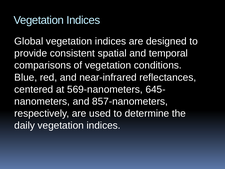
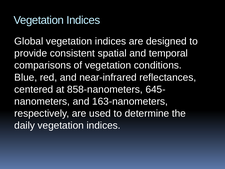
569-nanometers: 569-nanometers -> 858-nanometers
857-nanometers: 857-nanometers -> 163-nanometers
